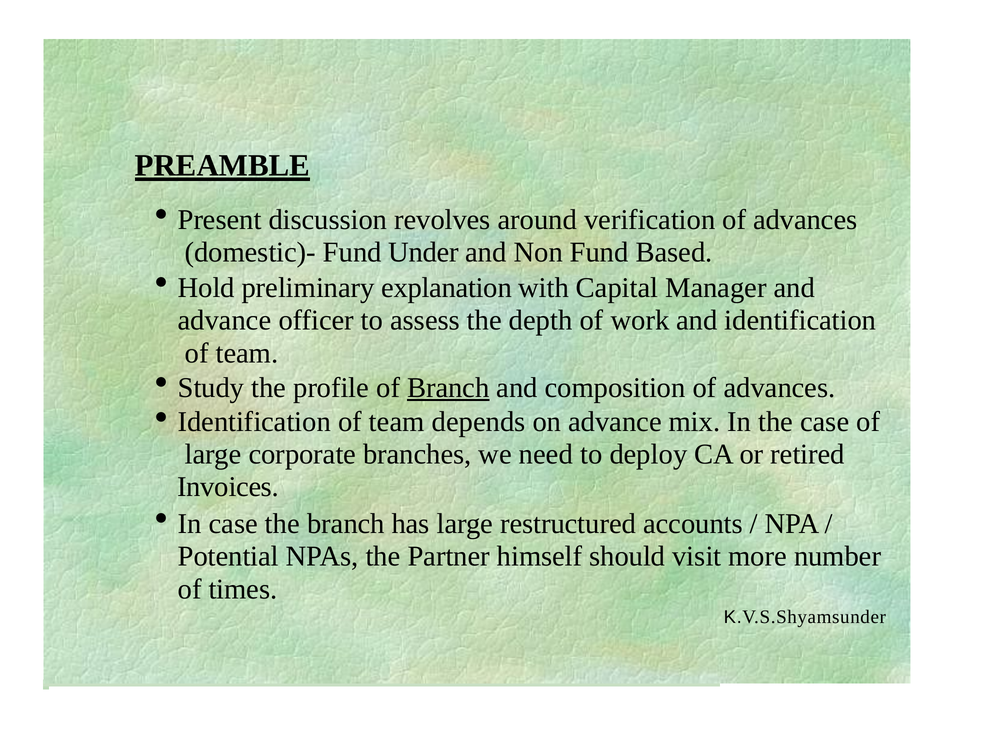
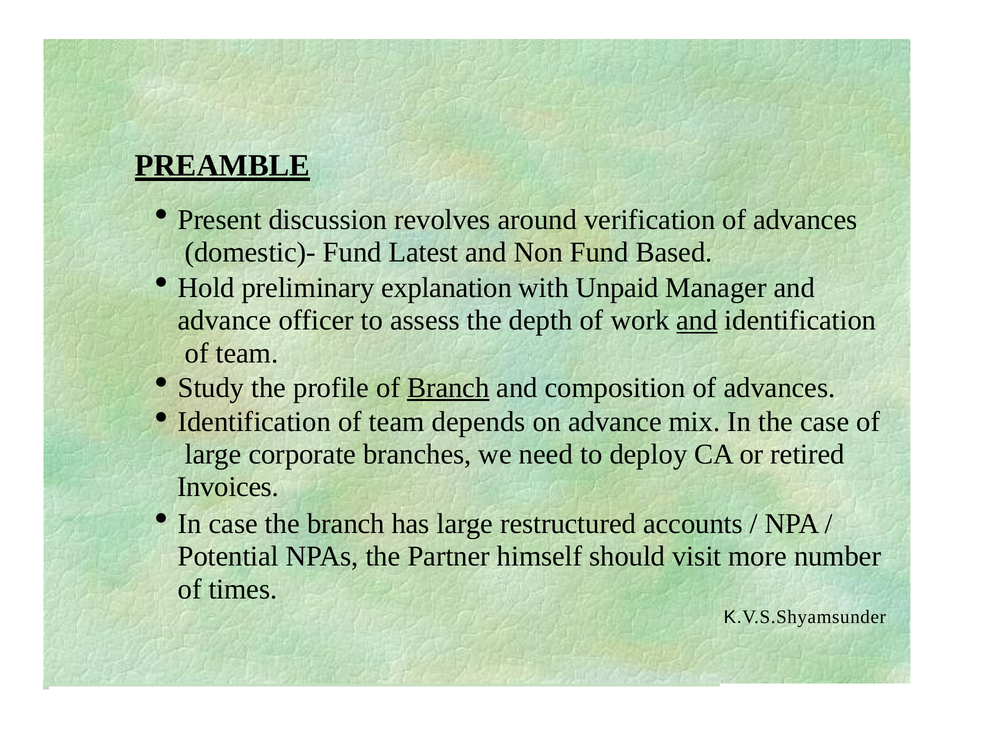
Under: Under -> Latest
Capital: Capital -> Unpaid
and at (697, 320) underline: none -> present
